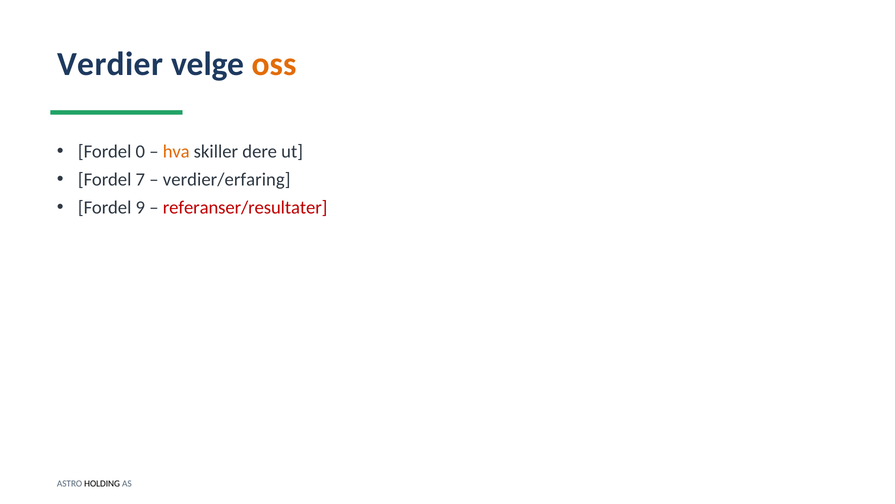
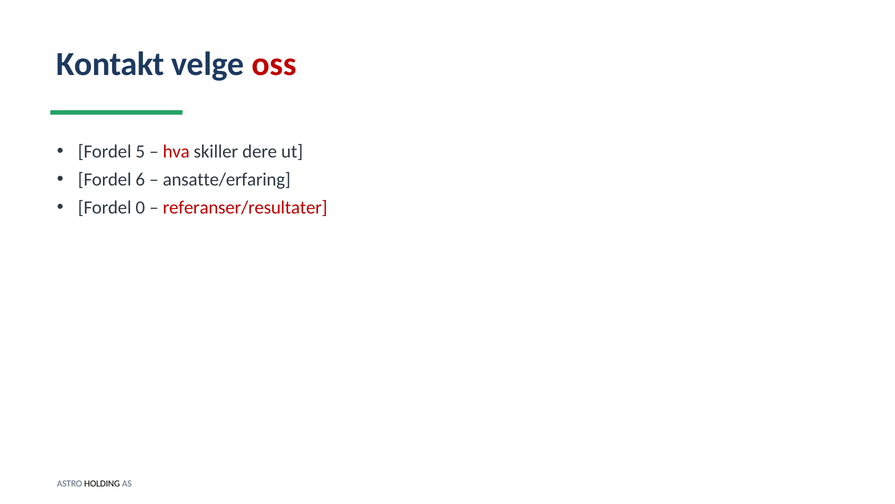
Verdier: Verdier -> Kontakt
oss colour: orange -> red
0: 0 -> 5
hva colour: orange -> red
7: 7 -> 6
verdier/erfaring: verdier/erfaring -> ansatte/erfaring
9: 9 -> 0
